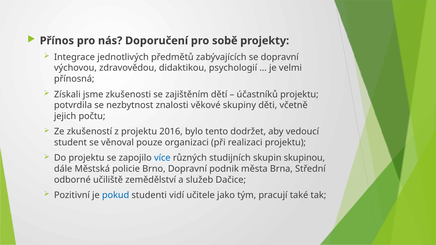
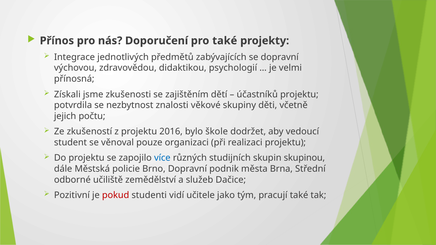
pro sobě: sobě -> také
tento: tento -> škole
pokud colour: blue -> red
